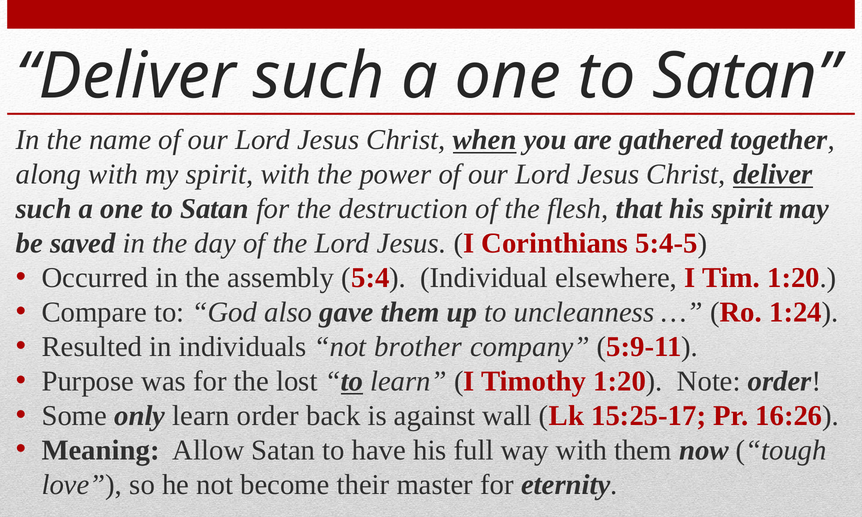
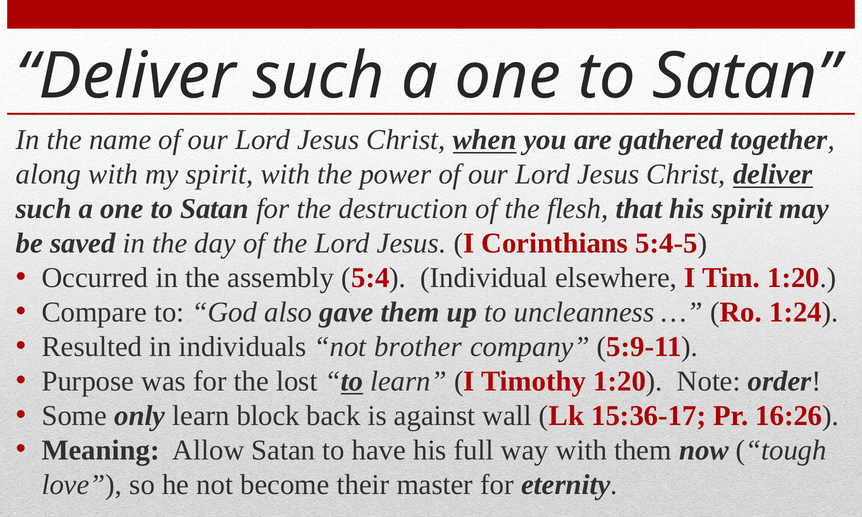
learn order: order -> block
15:25-17: 15:25-17 -> 15:36-17
